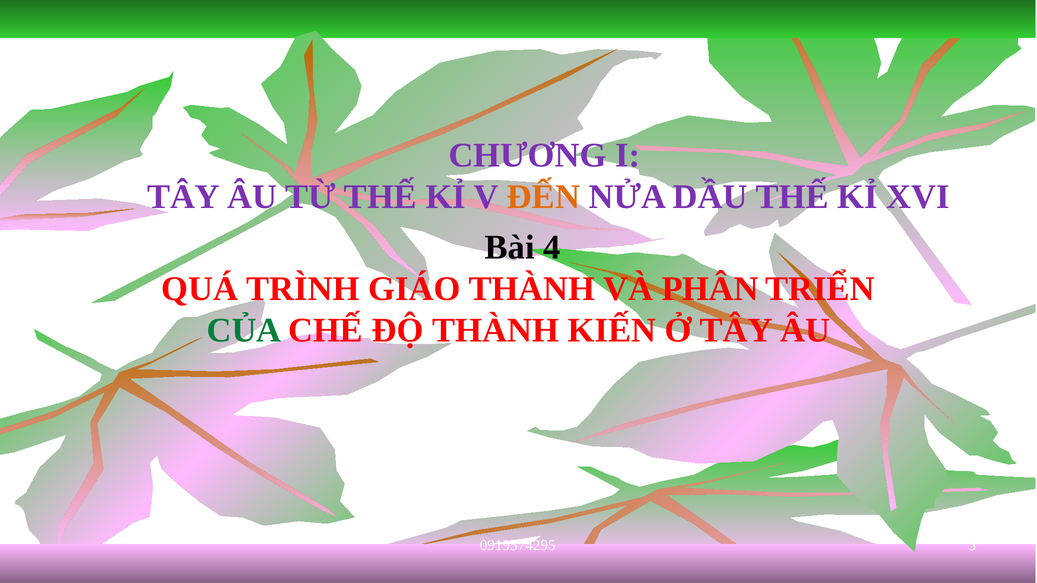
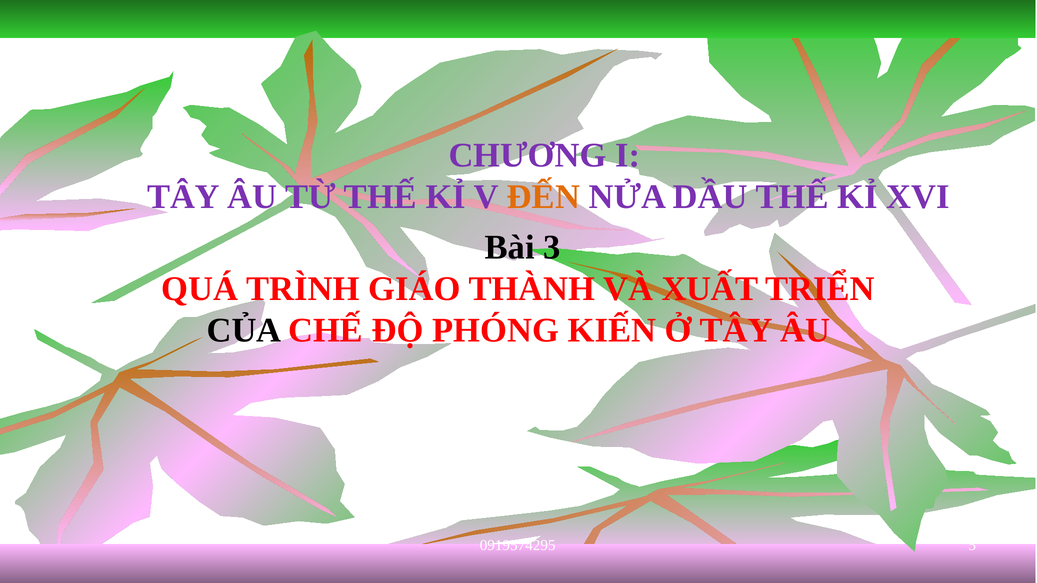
4: 4 -> 3
PHÂN: PHÂN -> XUẤT
CỦA colour: green -> black
ĐỘ THÀNH: THÀNH -> PHÓNG
